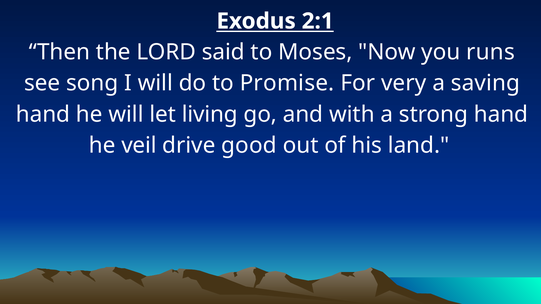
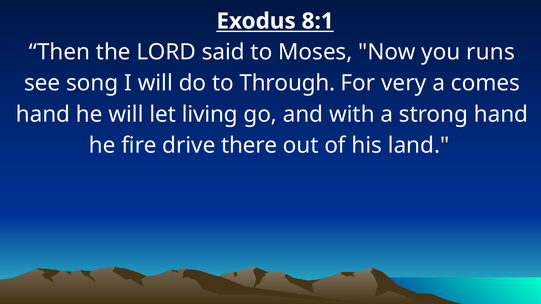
2:1: 2:1 -> 8:1
Promise: Promise -> Through
saving: saving -> comes
veil: veil -> fire
good: good -> there
